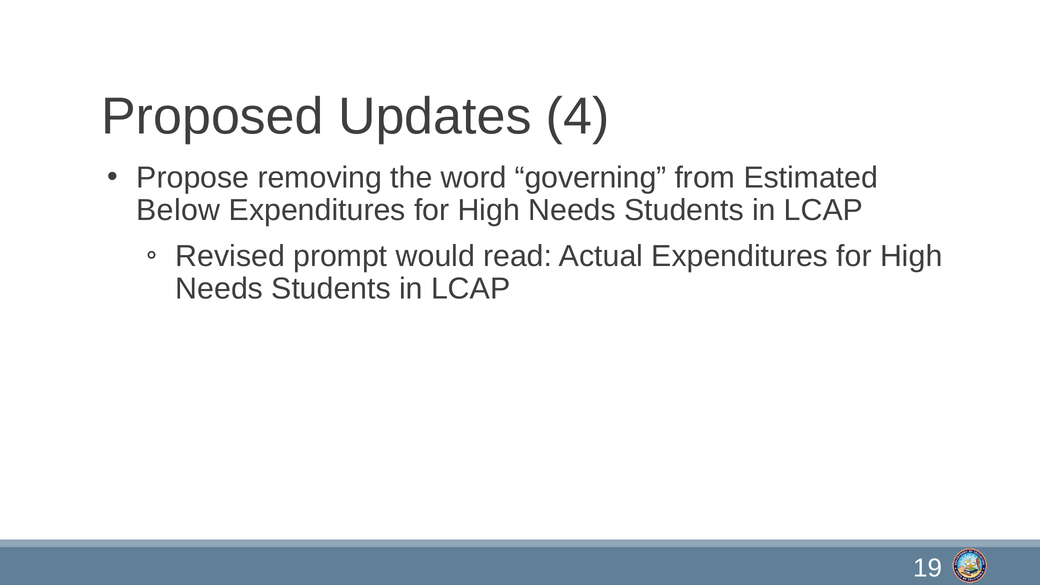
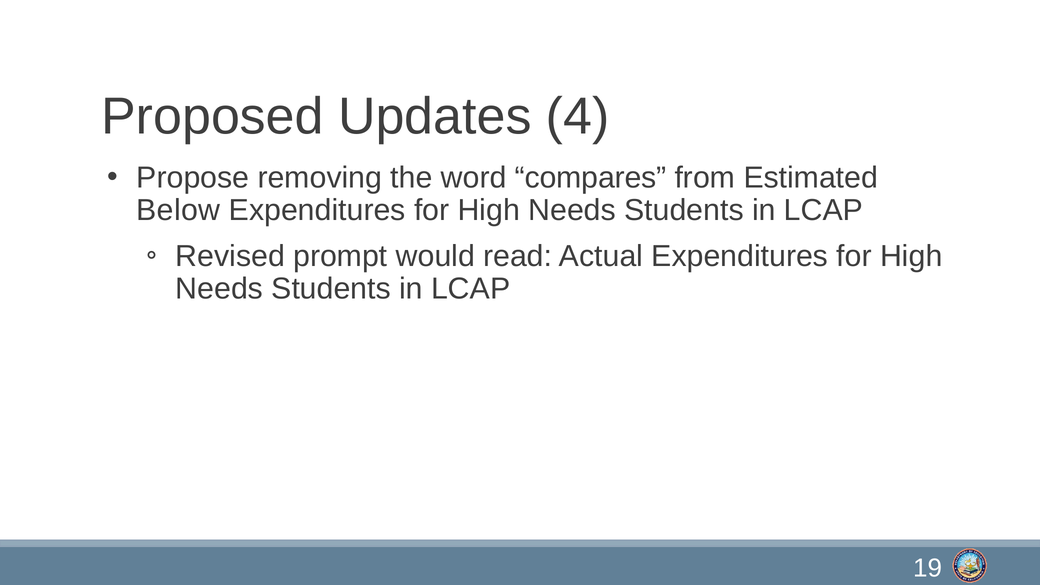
governing: governing -> compares
